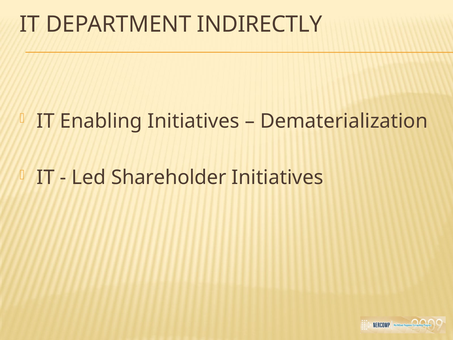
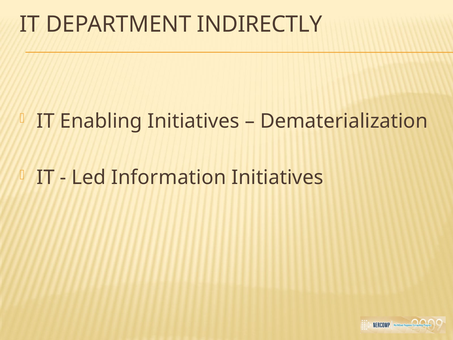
Shareholder: Shareholder -> Information
